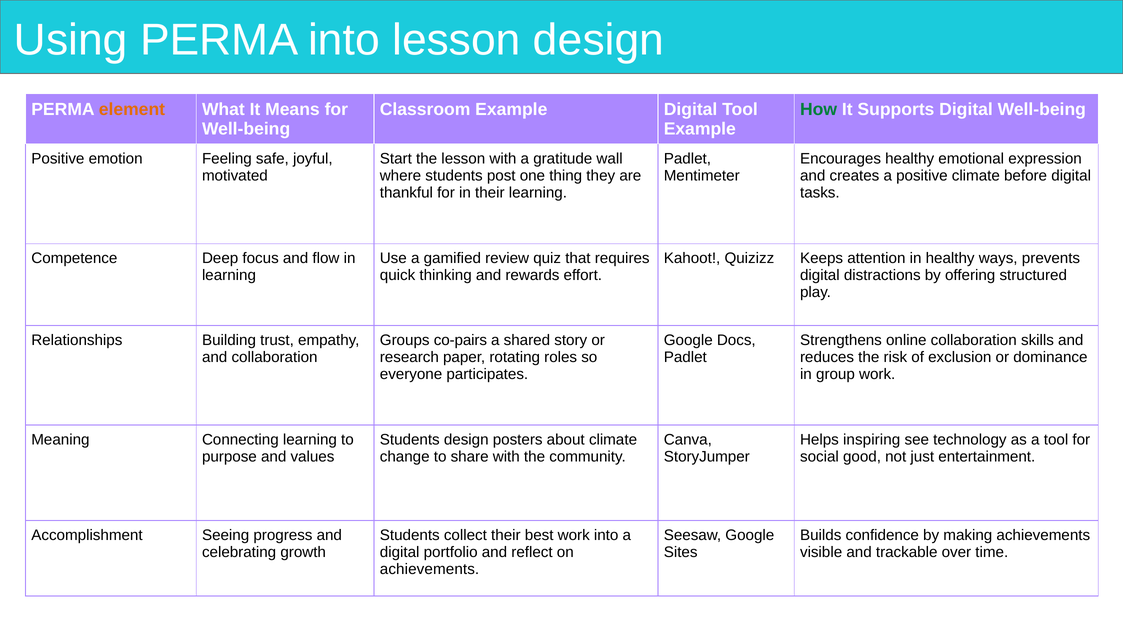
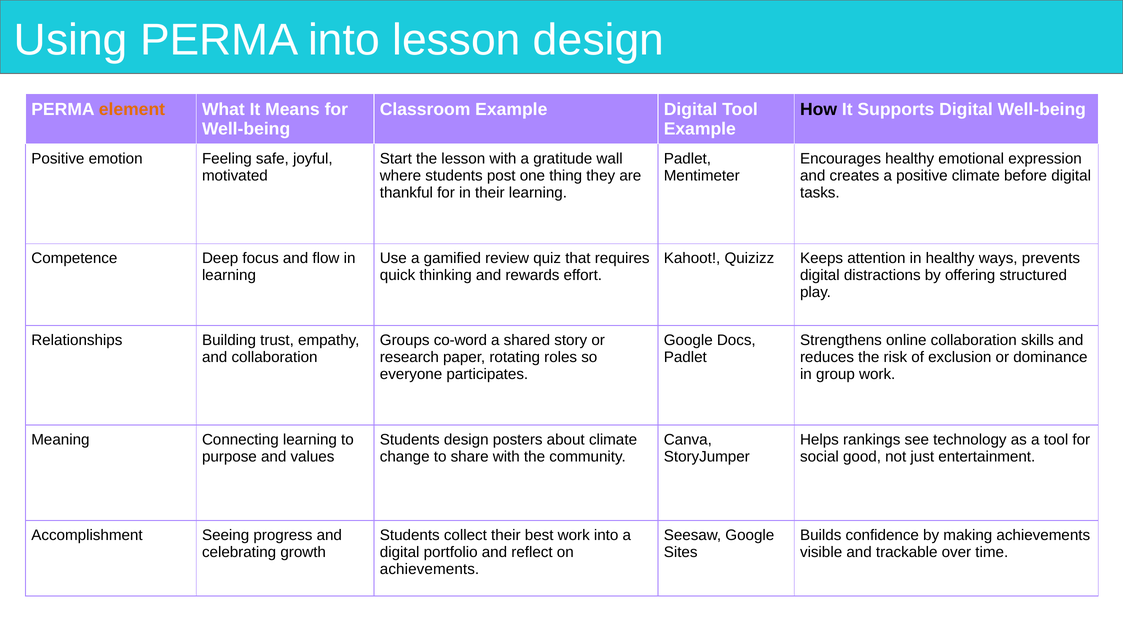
How colour: green -> black
co-pairs: co-pairs -> co-word
inspiring: inspiring -> rankings
